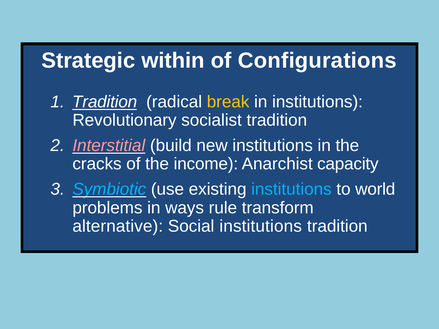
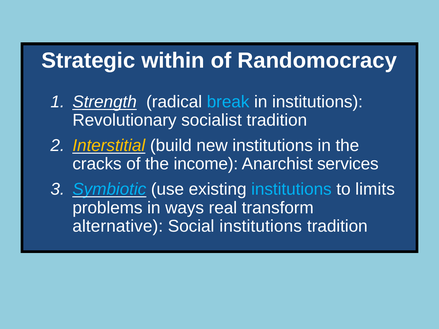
Configurations: Configurations -> Randomocracy
Tradition at (105, 102): Tradition -> Strength
break colour: yellow -> light blue
Interstitial colour: pink -> yellow
capacity: capacity -> services
world: world -> limits
rule: rule -> real
